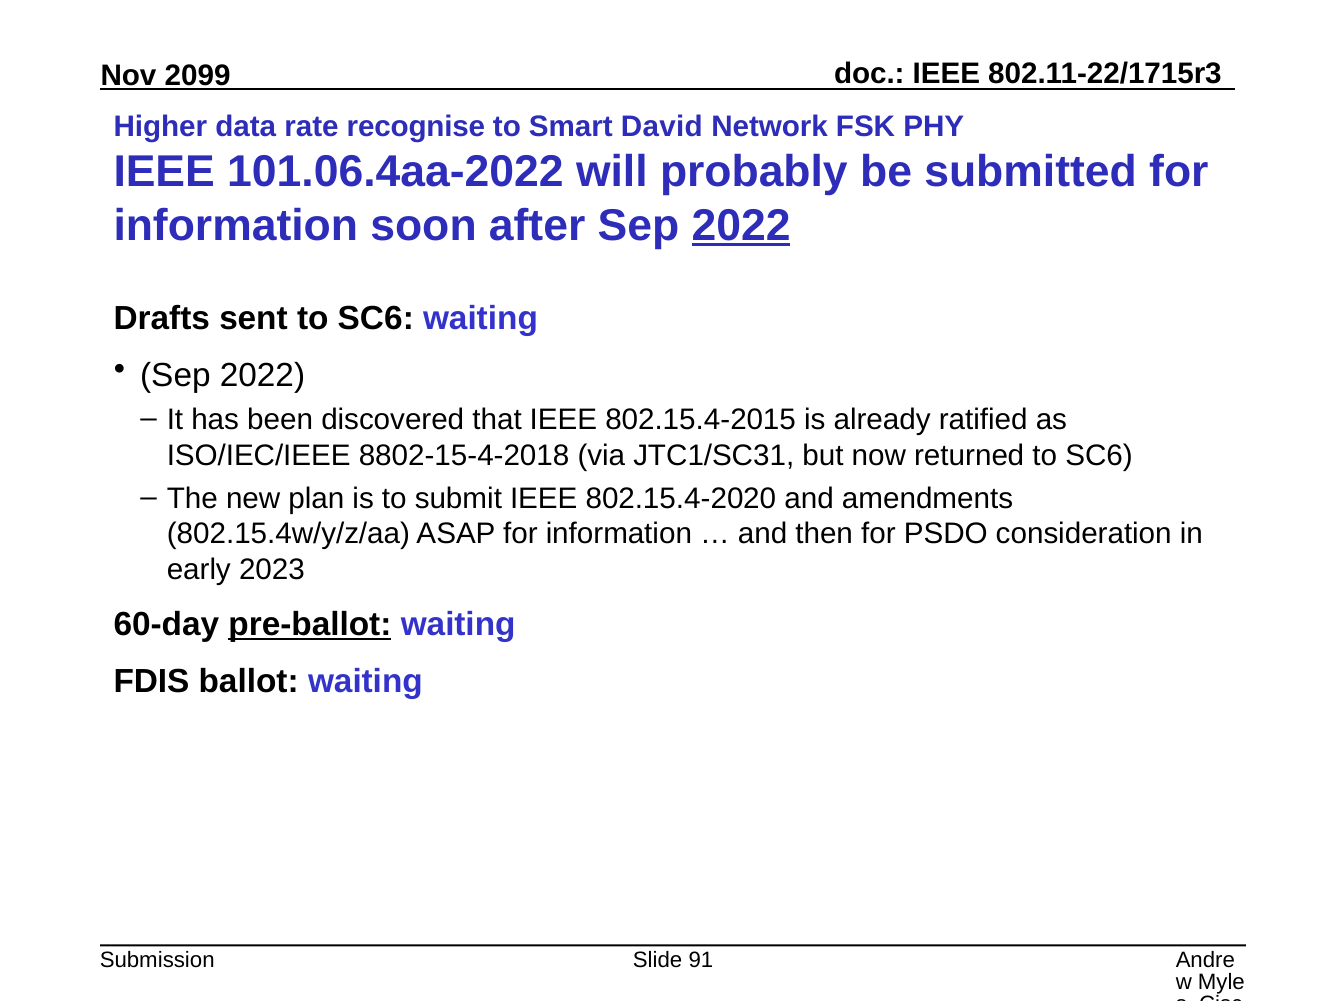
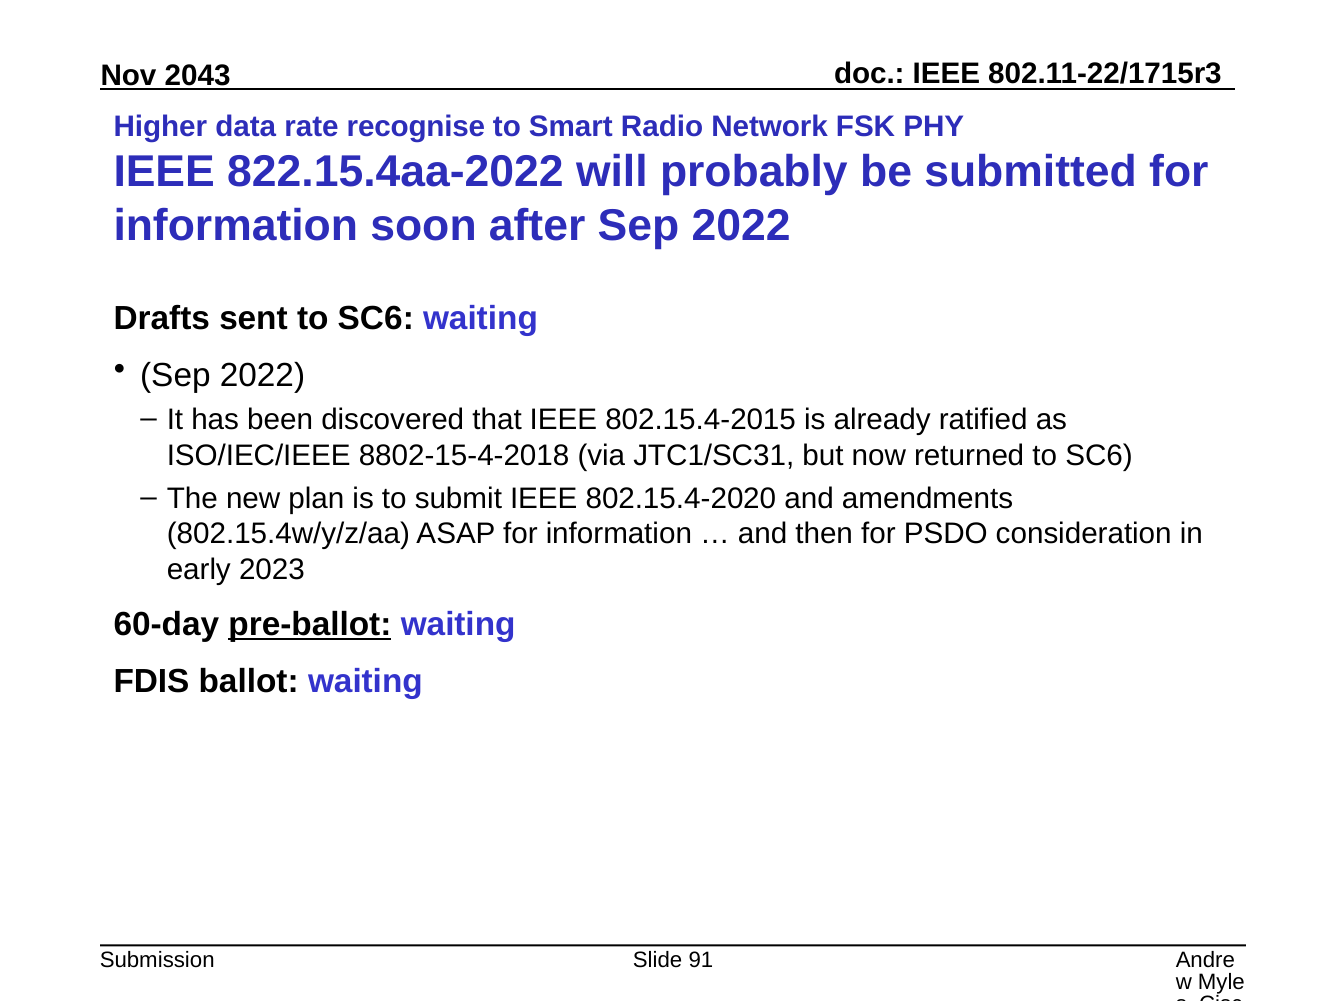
2099: 2099 -> 2043
David: David -> Radio
101.06.4aa-2022: 101.06.4aa-2022 -> 822.15.4aa-2022
2022 at (741, 226) underline: present -> none
